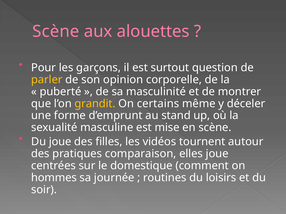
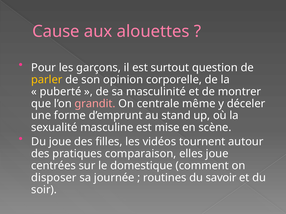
Scène at (56, 31): Scène -> Cause
grandit colour: yellow -> pink
certains: certains -> centrale
hommes: hommes -> disposer
loisirs: loisirs -> savoir
